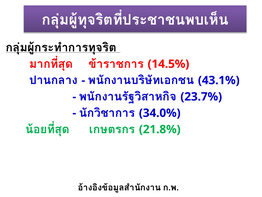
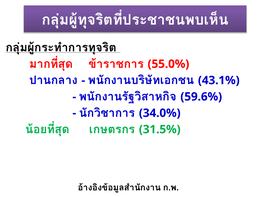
14.5%: 14.5% -> 55.0%
23.7%: 23.7% -> 59.6%
21.8%: 21.8% -> 31.5%
